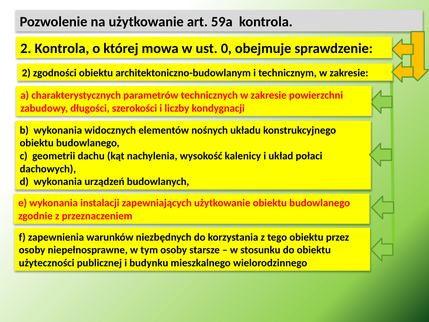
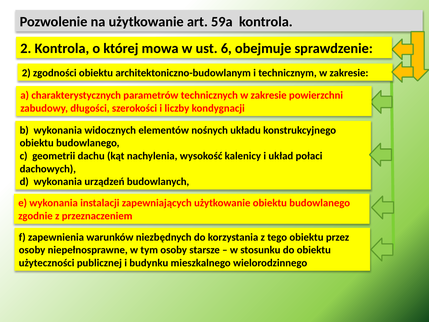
0: 0 -> 6
